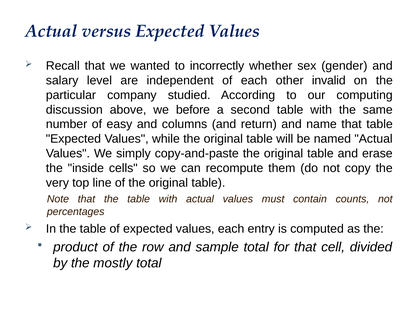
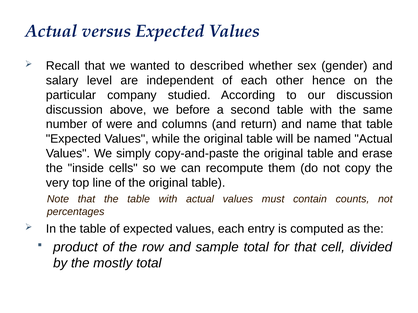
incorrectly: incorrectly -> described
invalid: invalid -> hence
our computing: computing -> discussion
easy: easy -> were
